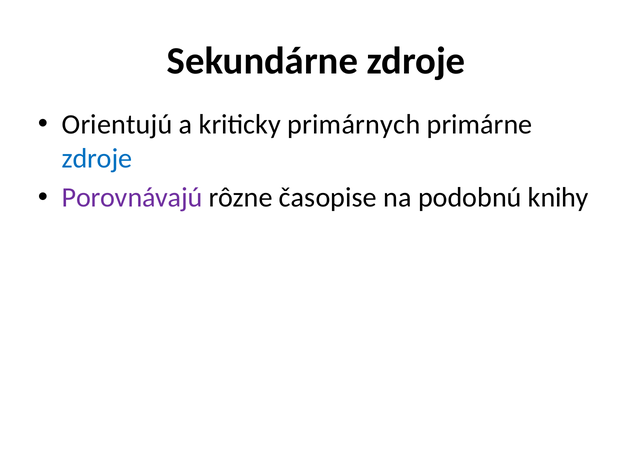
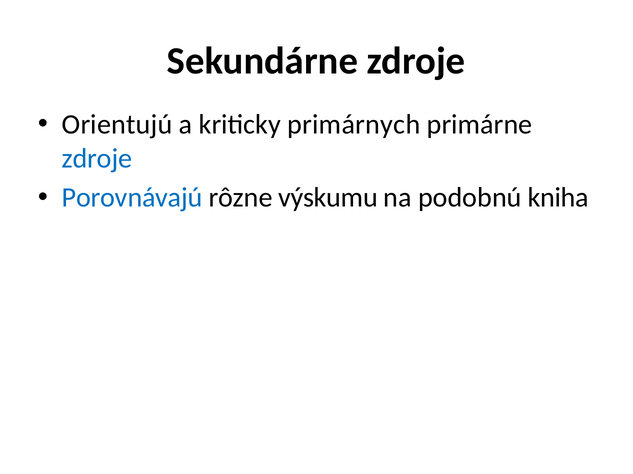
Porovnávajú colour: purple -> blue
časopise: časopise -> výskumu
knihy: knihy -> kniha
